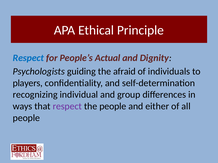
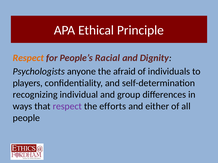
Respect at (28, 58) colour: blue -> orange
Actual: Actual -> Racial
guiding: guiding -> anyone
the people: people -> efforts
